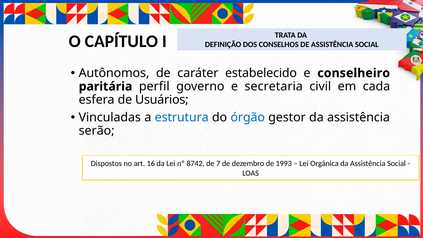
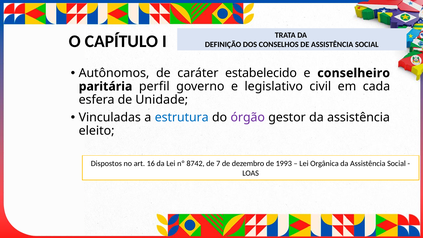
secretaria: secretaria -> legislativo
Usuários: Usuários -> Unidade
órgão colour: blue -> purple
serão: serão -> eleito
